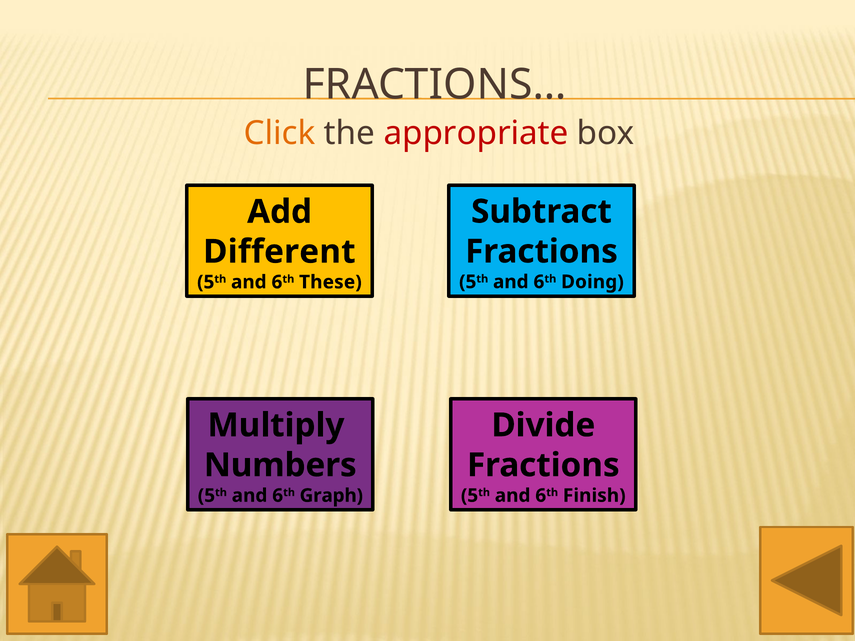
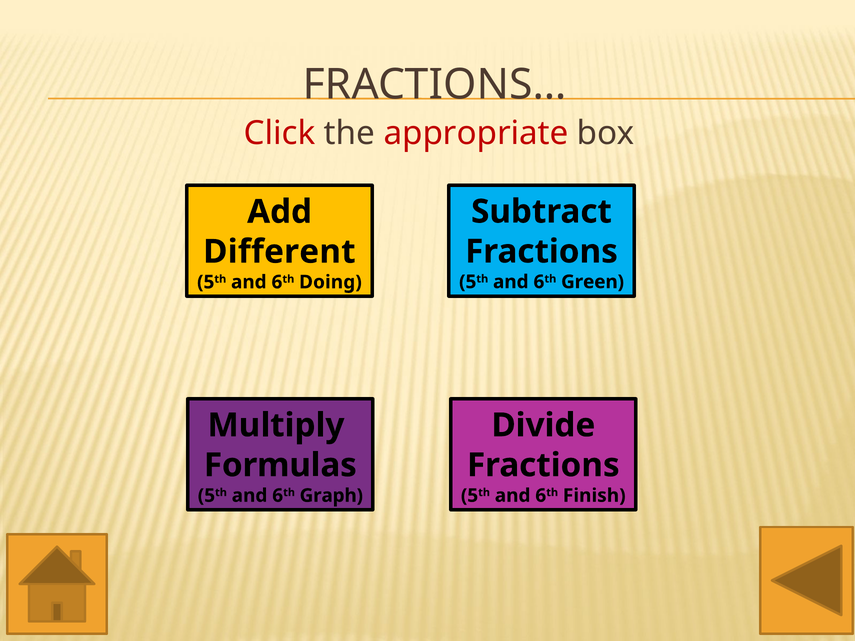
Click colour: orange -> red
Doing: Doing -> Green
These: These -> Doing
Numbers: Numbers -> Formulas
